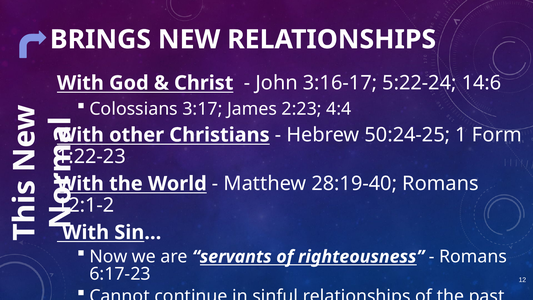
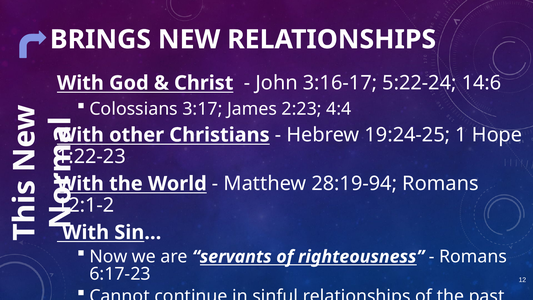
50:24-25: 50:24-25 -> 19:24-25
Form: Form -> Hope
28:19-40: 28:19-40 -> 28:19-94
